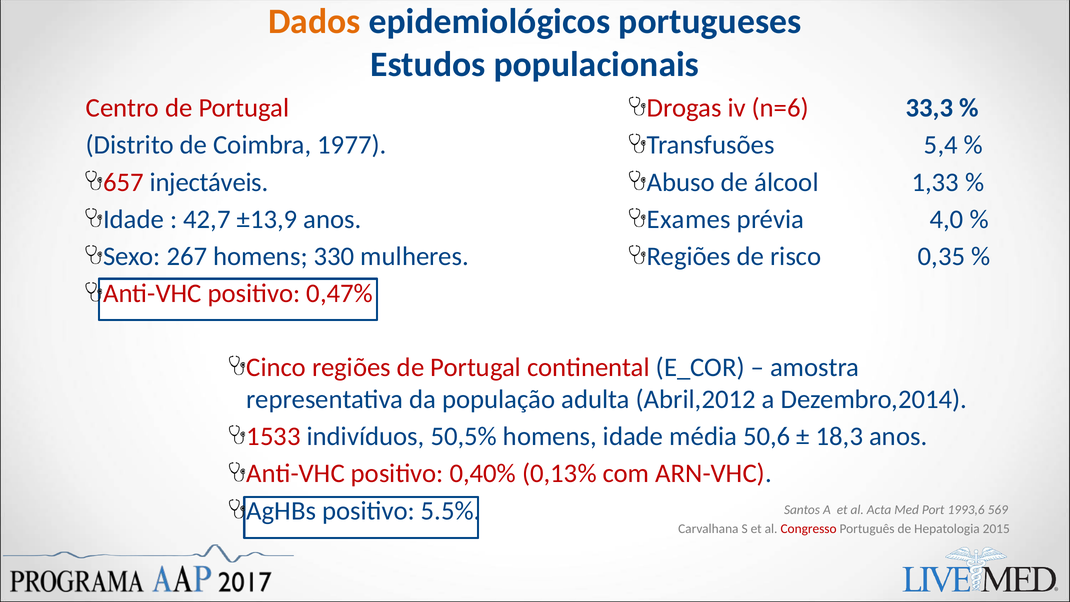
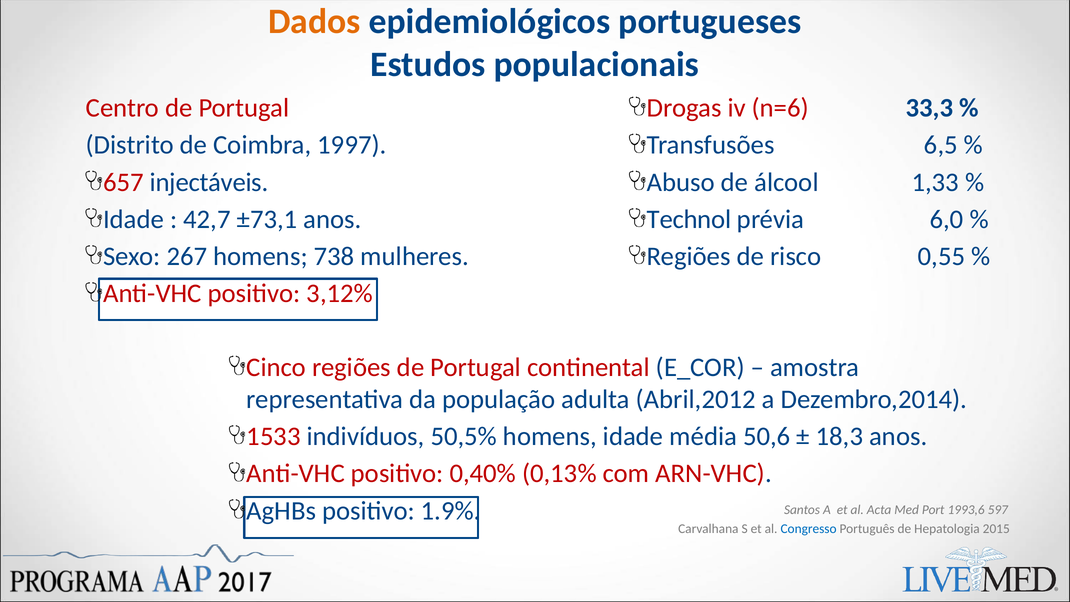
1977: 1977 -> 1997
5,4: 5,4 -> 6,5
±13,9: ±13,9 -> ±73,1
Exames: Exames -> Technol
4,0: 4,0 -> 6,0
330: 330 -> 738
0,35: 0,35 -> 0,55
0,47%: 0,47% -> 3,12%
5.5%: 5.5% -> 1.9%
569: 569 -> 597
Congresso colour: red -> blue
